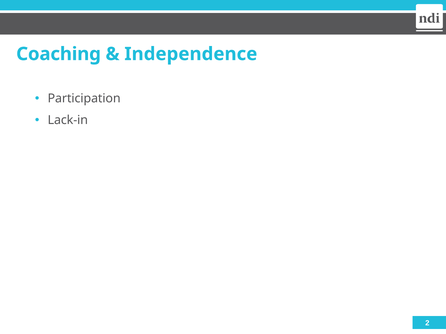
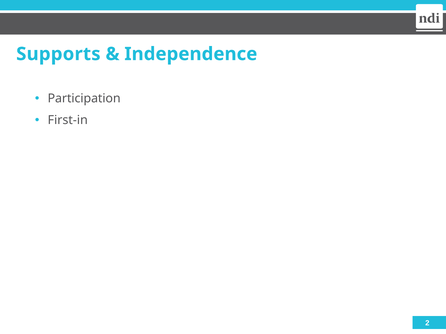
Coaching: Coaching -> Supports
Lack-in: Lack-in -> First-in
